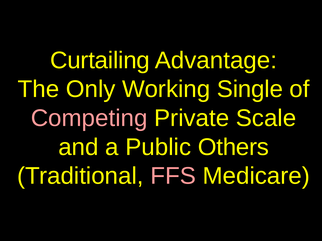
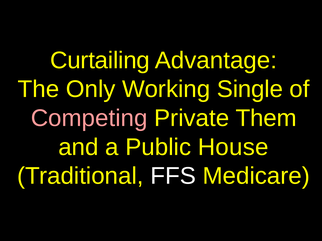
Scale: Scale -> Them
Others: Others -> House
FFS colour: pink -> white
